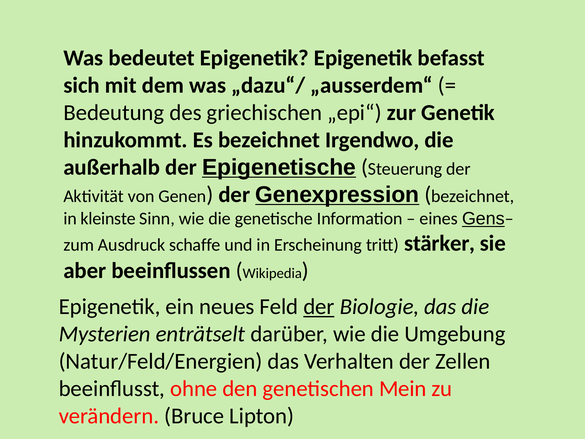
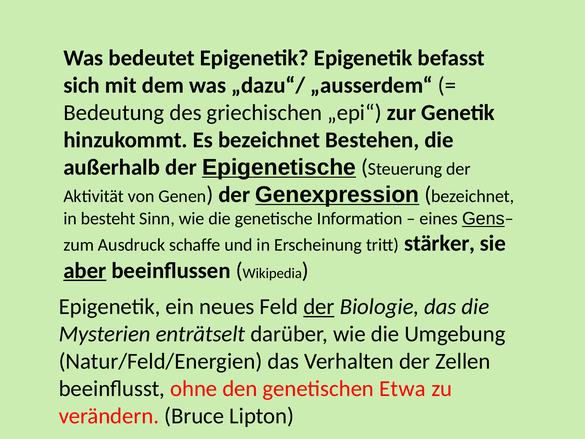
Irgendwo: Irgendwo -> Bestehen
kleinste: kleinste -> besteht
aber underline: none -> present
Mein: Mein -> Etwa
